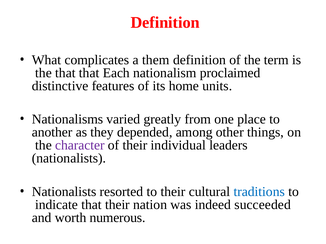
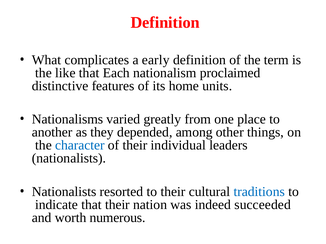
them: them -> early
the that: that -> like
character colour: purple -> blue
